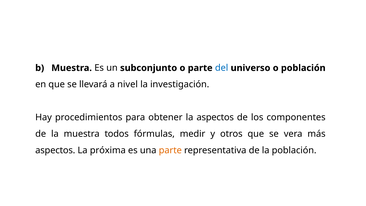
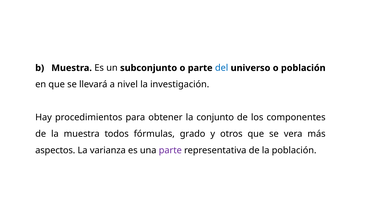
la aspectos: aspectos -> conjunto
medir: medir -> grado
próxima: próxima -> varianza
parte at (170, 150) colour: orange -> purple
